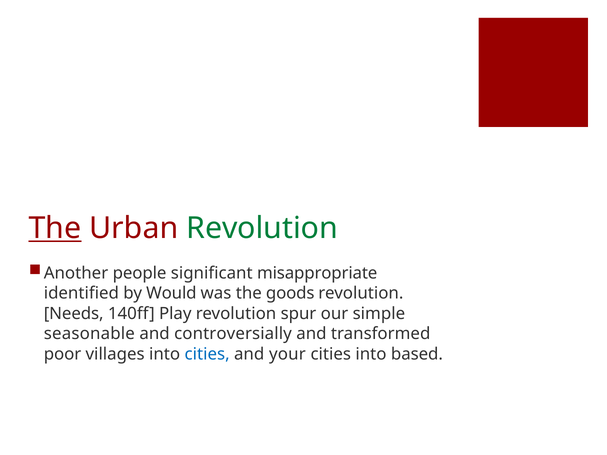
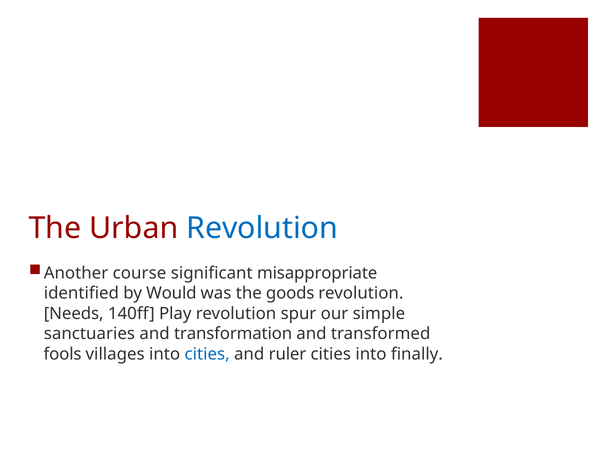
The at (55, 228) underline: present -> none
Revolution at (262, 228) colour: green -> blue
people: people -> course
seasonable: seasonable -> sanctuaries
controversially: controversially -> transformation
poor: poor -> fools
your: your -> ruler
based: based -> finally
